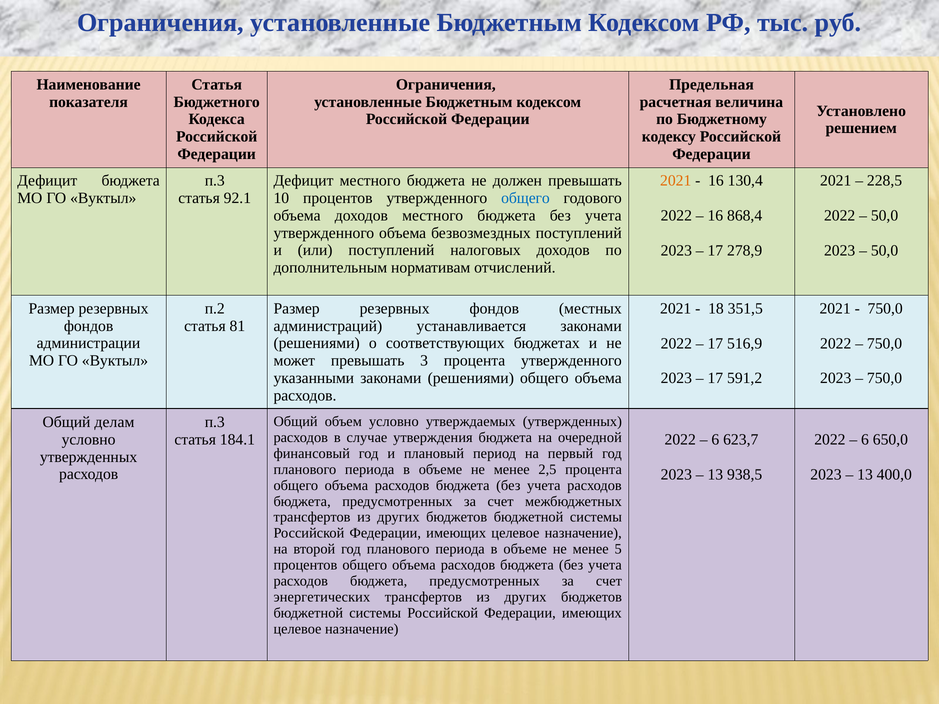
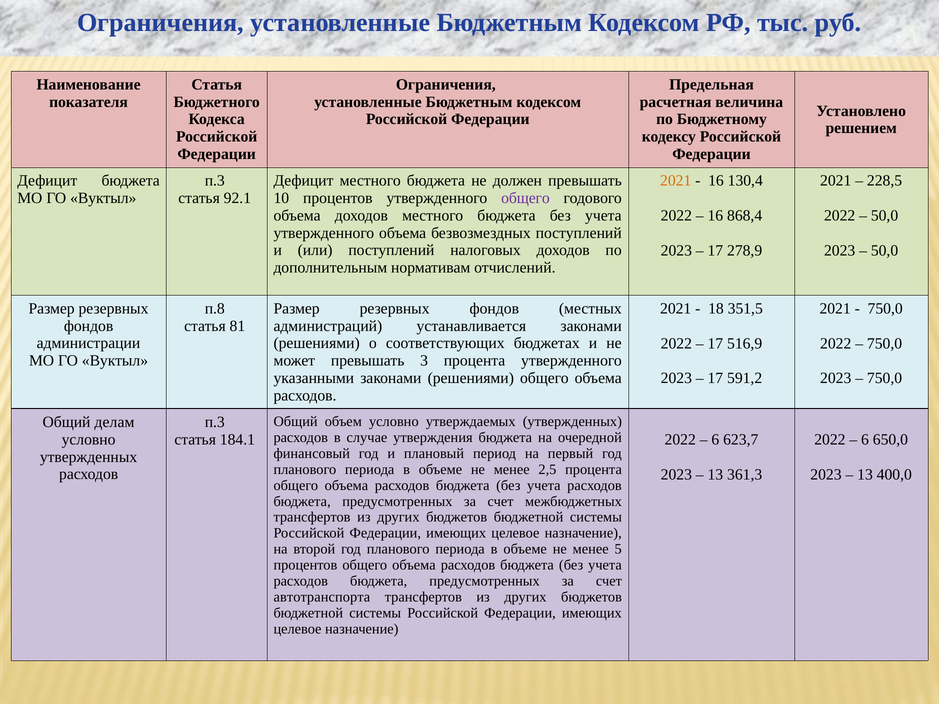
общего at (525, 198) colour: blue -> purple
п.2: п.2 -> п.8
938,5: 938,5 -> 361,3
энергетических: энергетических -> автотранспорта
